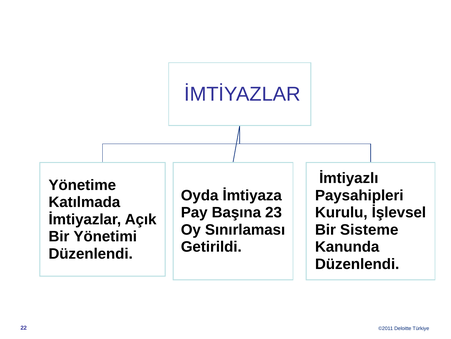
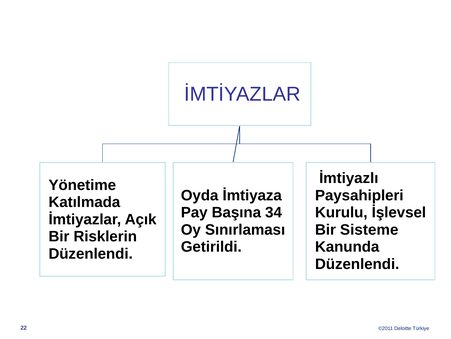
23: 23 -> 34
Yönetimi: Yönetimi -> Risklerin
